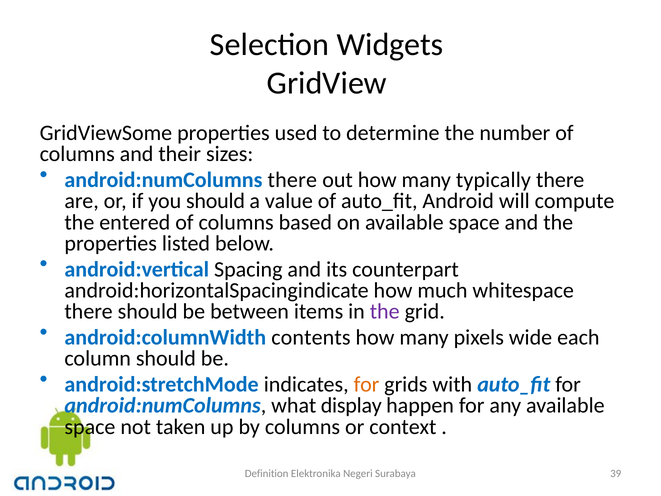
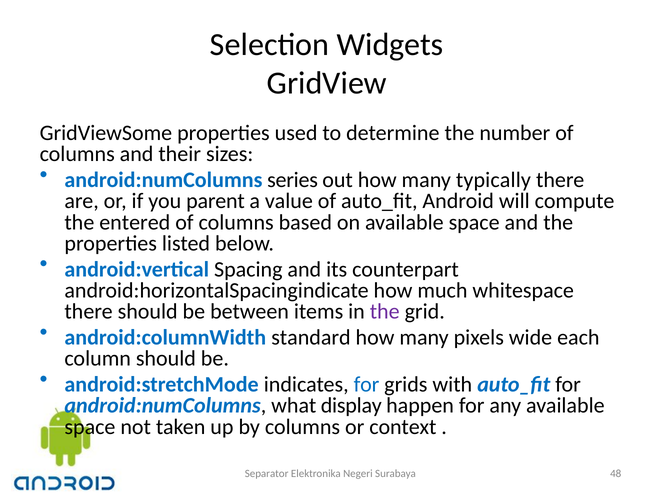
android:numColumns there: there -> series
you should: should -> parent
contents: contents -> standard
for at (367, 384) colour: orange -> blue
Definition: Definition -> Separator
39: 39 -> 48
